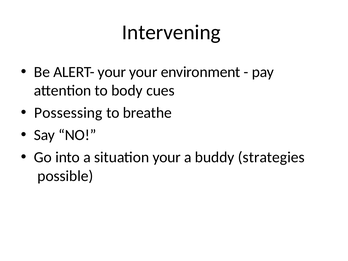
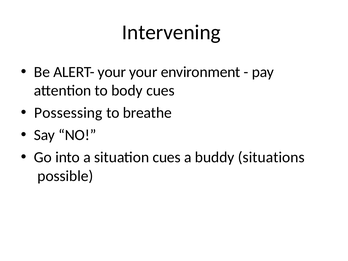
situation your: your -> cues
strategies: strategies -> situations
